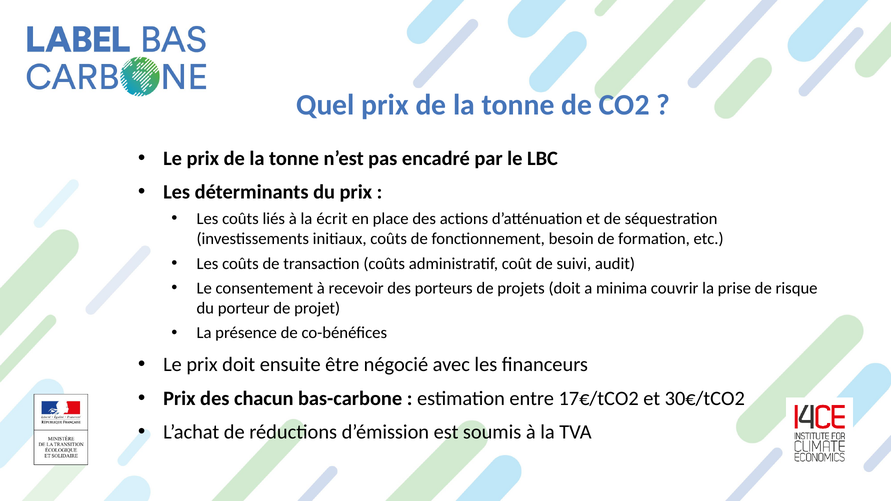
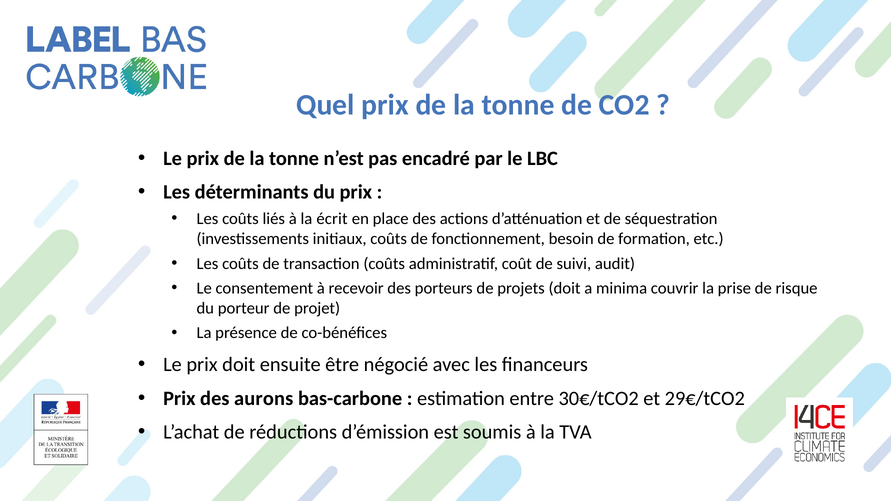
chacun: chacun -> aurons
17€/tCO2: 17€/tCO2 -> 30€/tCO2
30€/tCO2: 30€/tCO2 -> 29€/tCO2
